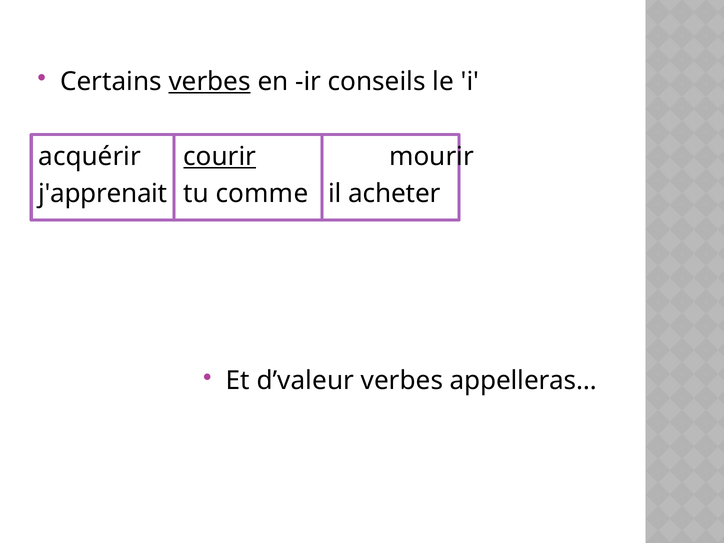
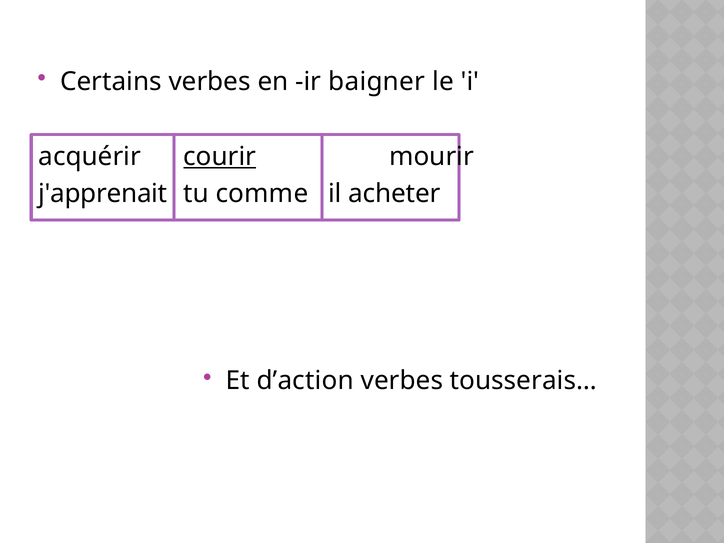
verbes at (210, 82) underline: present -> none
conseils: conseils -> baigner
d’valeur: d’valeur -> d’action
appelleras…: appelleras… -> tousserais…
